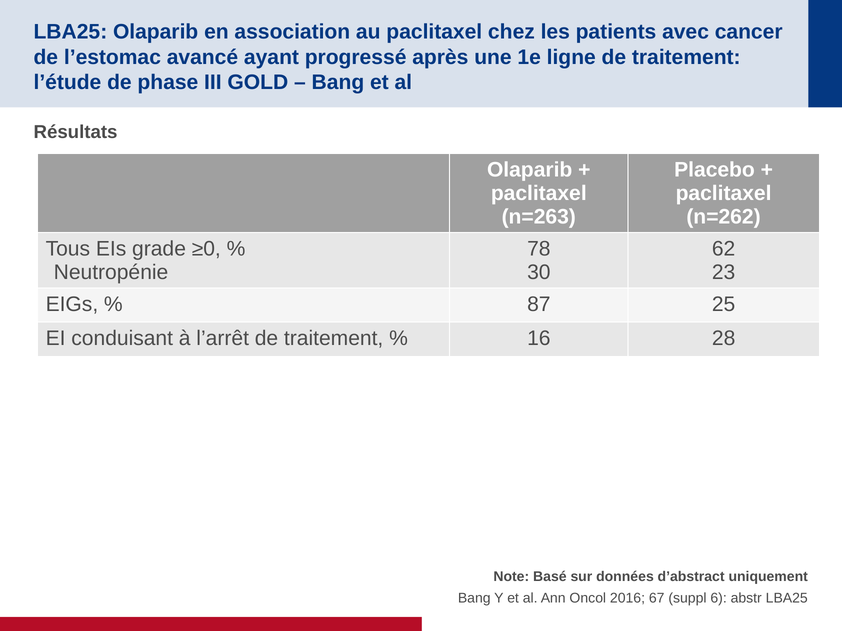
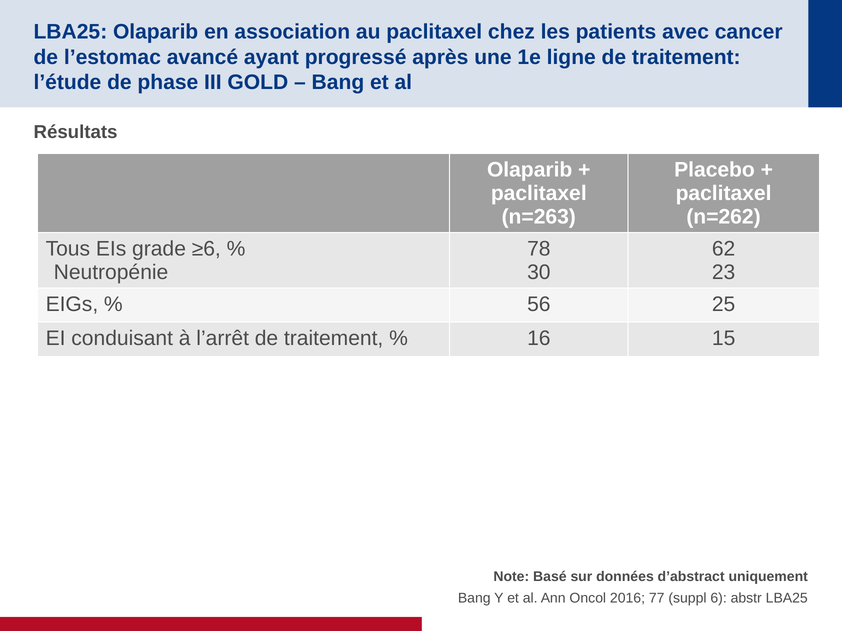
≥0: ≥0 -> ≥6
87: 87 -> 56
28: 28 -> 15
67: 67 -> 77
